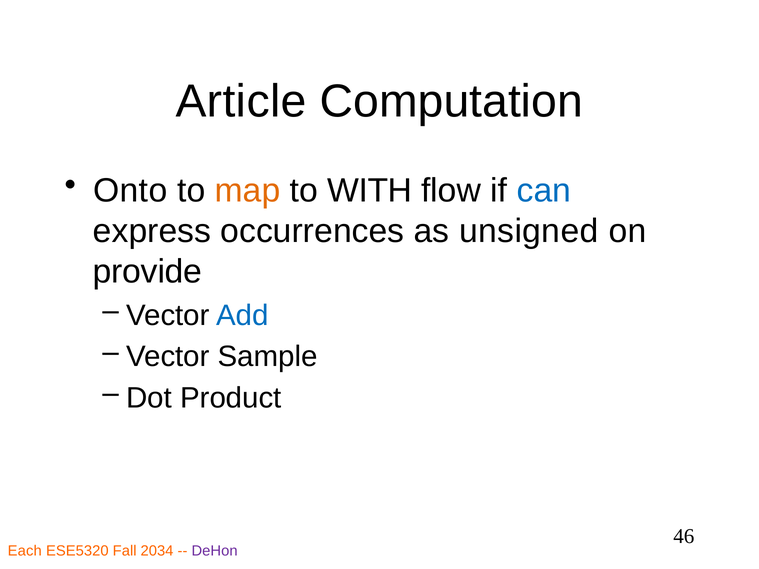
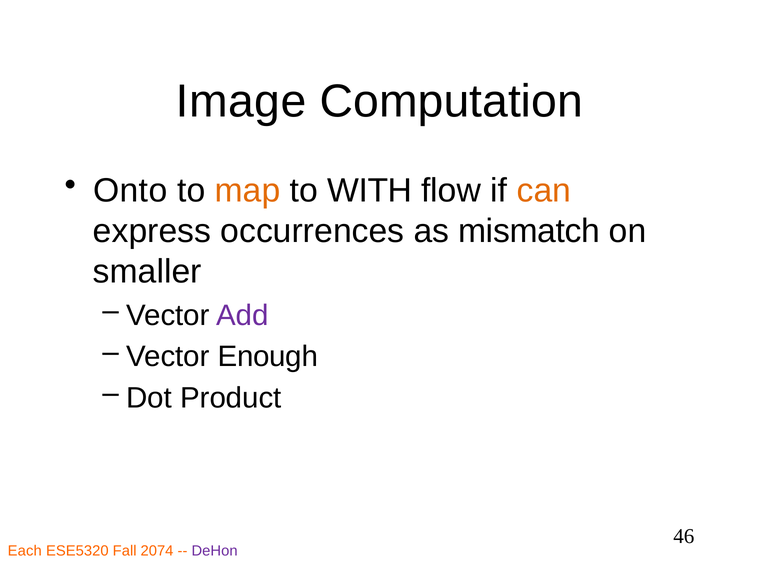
Article: Article -> Image
can colour: blue -> orange
unsigned: unsigned -> mismatch
provide: provide -> smaller
Add colour: blue -> purple
Sample: Sample -> Enough
2034: 2034 -> 2074
